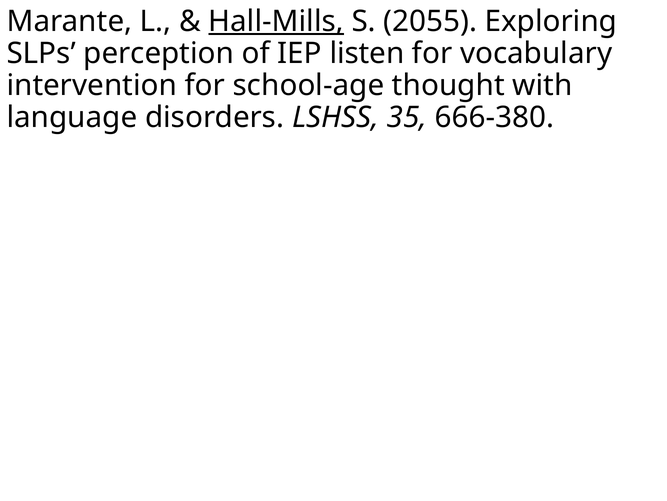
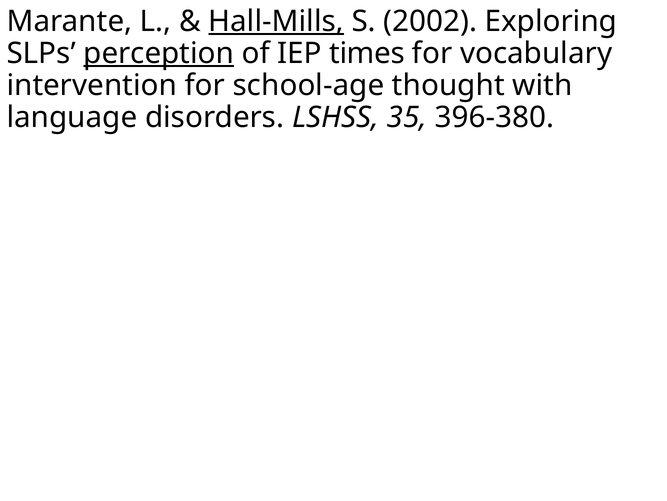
2055: 2055 -> 2002
perception underline: none -> present
listen: listen -> times
666-380: 666-380 -> 396-380
